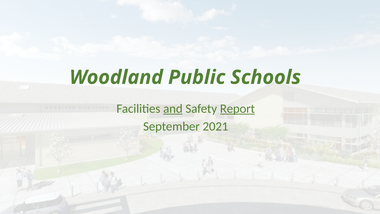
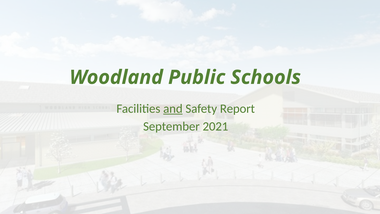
Report underline: present -> none
